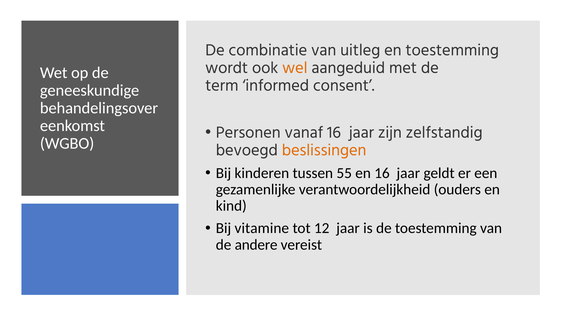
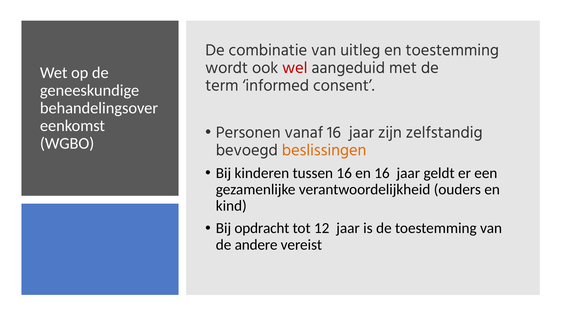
wel colour: orange -> red
tussen 55: 55 -> 16
vitamine: vitamine -> opdracht
